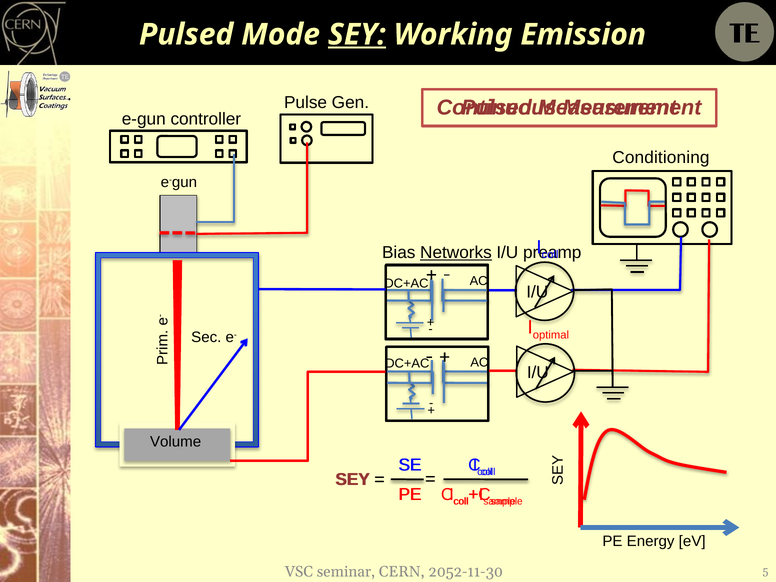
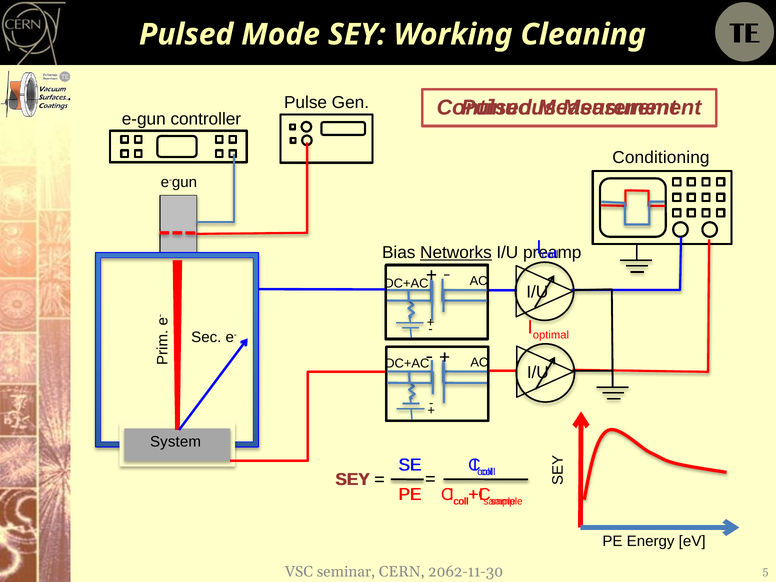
SEY at (357, 35) underline: present -> none
Emission: Emission -> Cleaning
Volume: Volume -> System
2052-11-30: 2052-11-30 -> 2062-11-30
